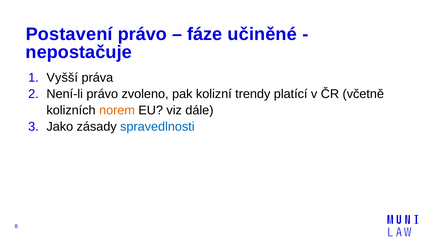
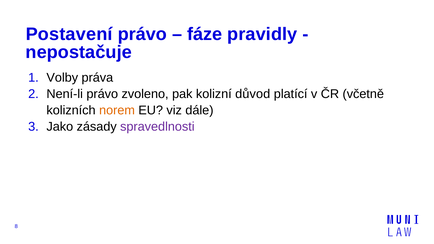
učiněné: učiněné -> pravidly
Vyšší: Vyšší -> Volby
trendy: trendy -> důvod
spravedlnosti colour: blue -> purple
